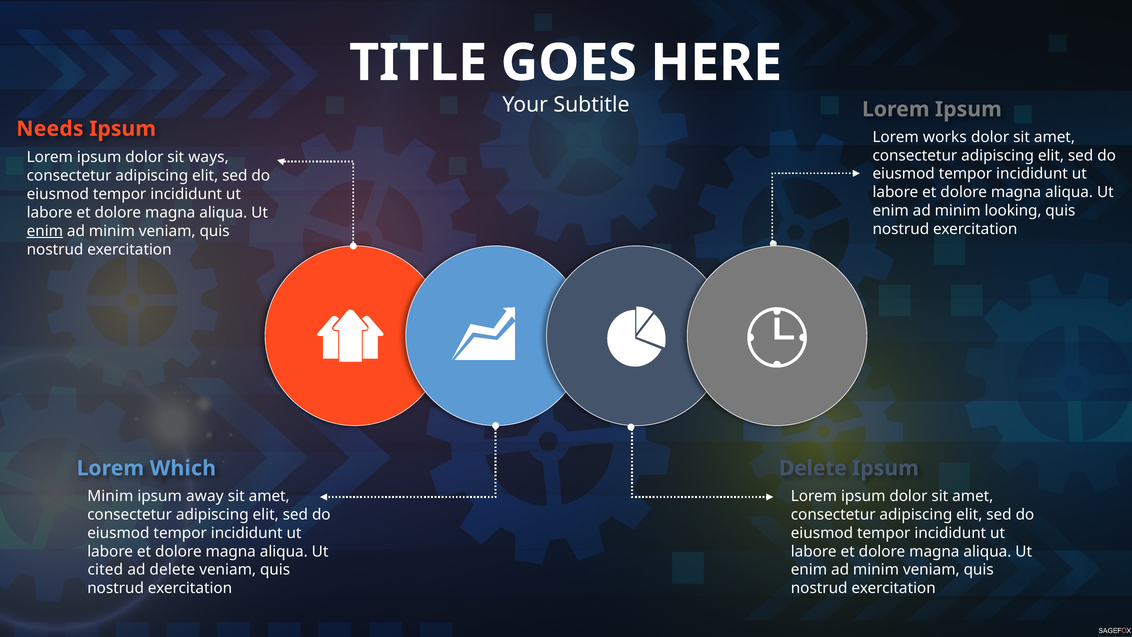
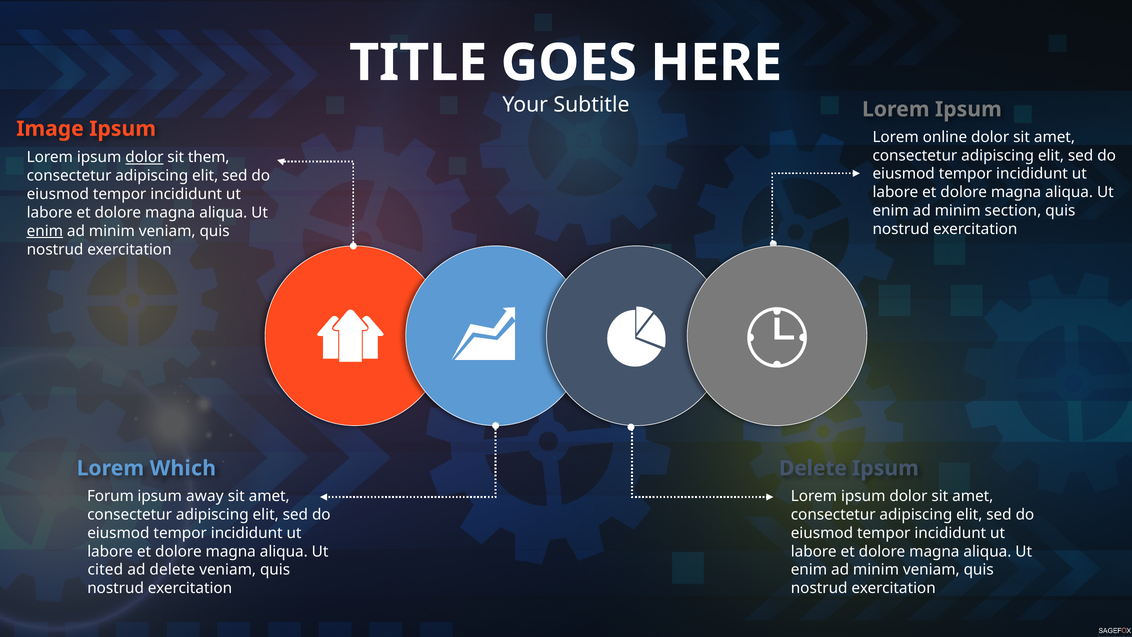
Needs: Needs -> Image
works: works -> online
dolor at (144, 157) underline: none -> present
ways: ways -> them
looking: looking -> section
Minim at (110, 496): Minim -> Forum
